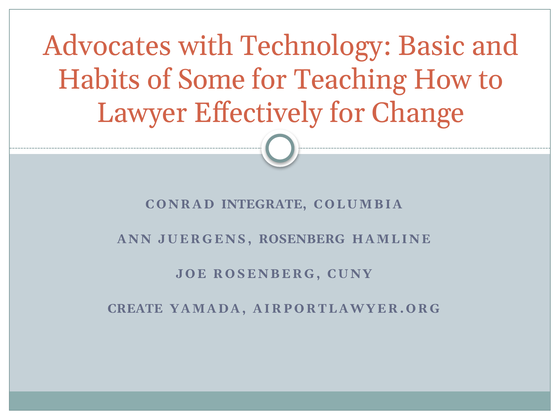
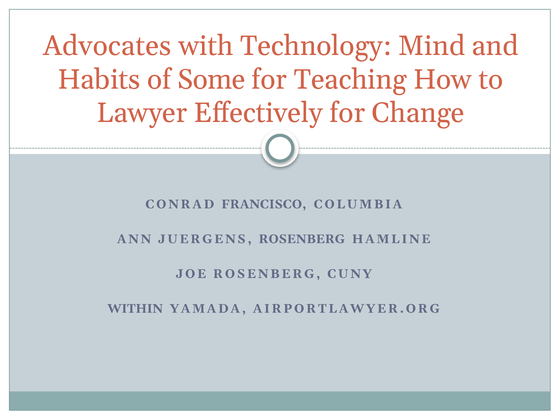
Basic: Basic -> Mind
INTEGRATE: INTEGRATE -> FRANCISCO
CREATE: CREATE -> WITHIN
